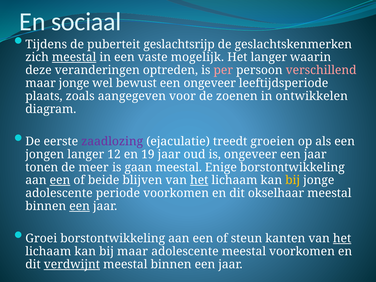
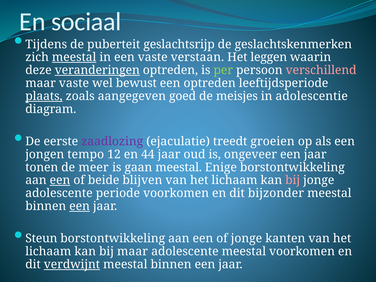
mogelijk: mogelijk -> verstaan
Het langer: langer -> leggen
veranderingen underline: none -> present
per colour: pink -> light green
maar jonge: jonge -> vaste
een ongeveer: ongeveer -> optreden
plaats underline: none -> present
voor: voor -> goed
zoenen: zoenen -> meisjes
ontwikkelen: ontwikkelen -> adolescentie
jongen langer: langer -> tempo
19: 19 -> 44
het at (199, 180) underline: present -> none
bij at (293, 180) colour: yellow -> pink
okselhaar: okselhaar -> bijzonder
Groei: Groei -> Steun
of steun: steun -> jonge
het at (342, 238) underline: present -> none
